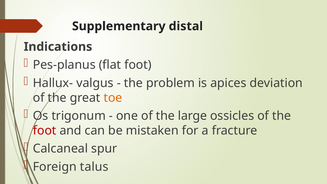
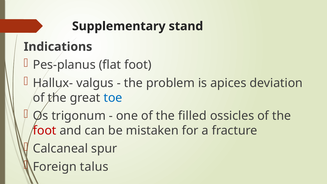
distal: distal -> stand
toe colour: orange -> blue
large: large -> filled
